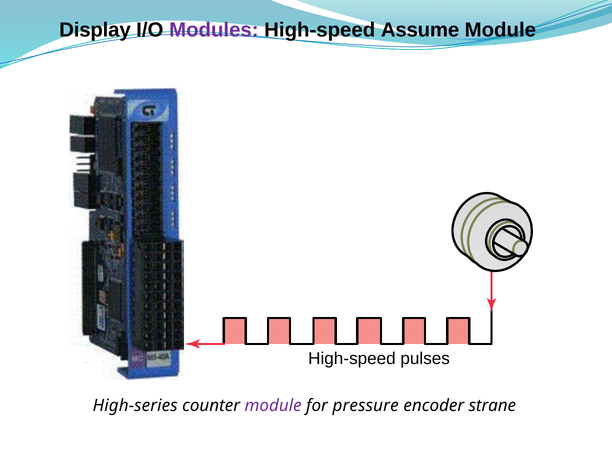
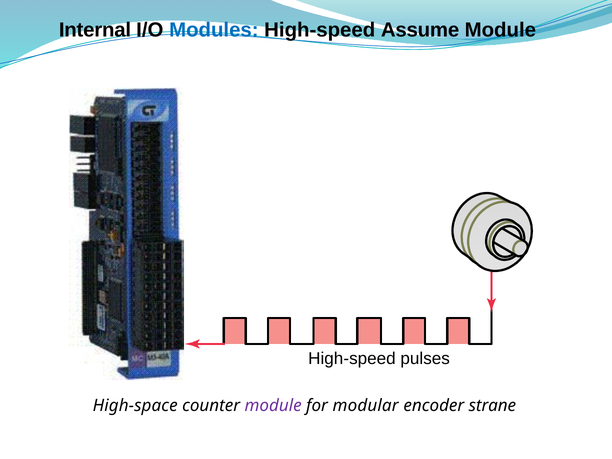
Display: Display -> Internal
Modules colour: purple -> blue
High-series: High-series -> High-space
pressure: pressure -> modular
